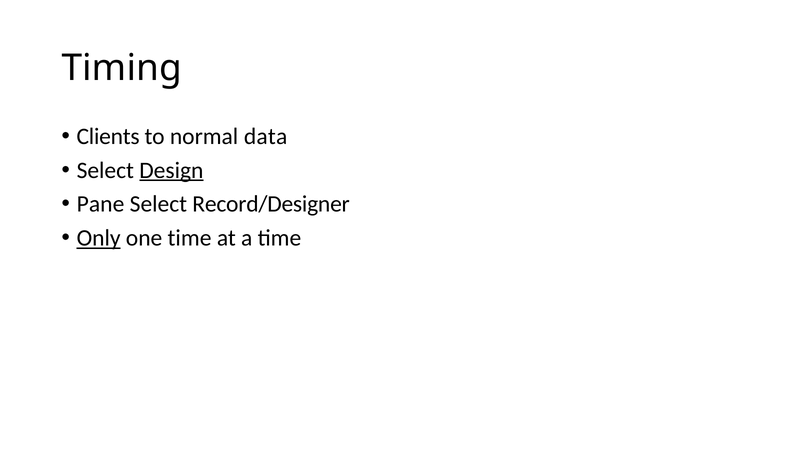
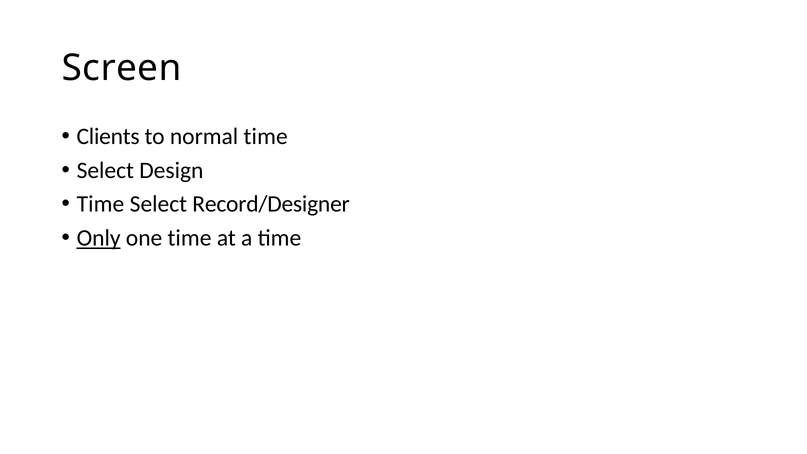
Timing: Timing -> Screen
normal data: data -> time
Design underline: present -> none
Pane at (101, 204): Pane -> Time
